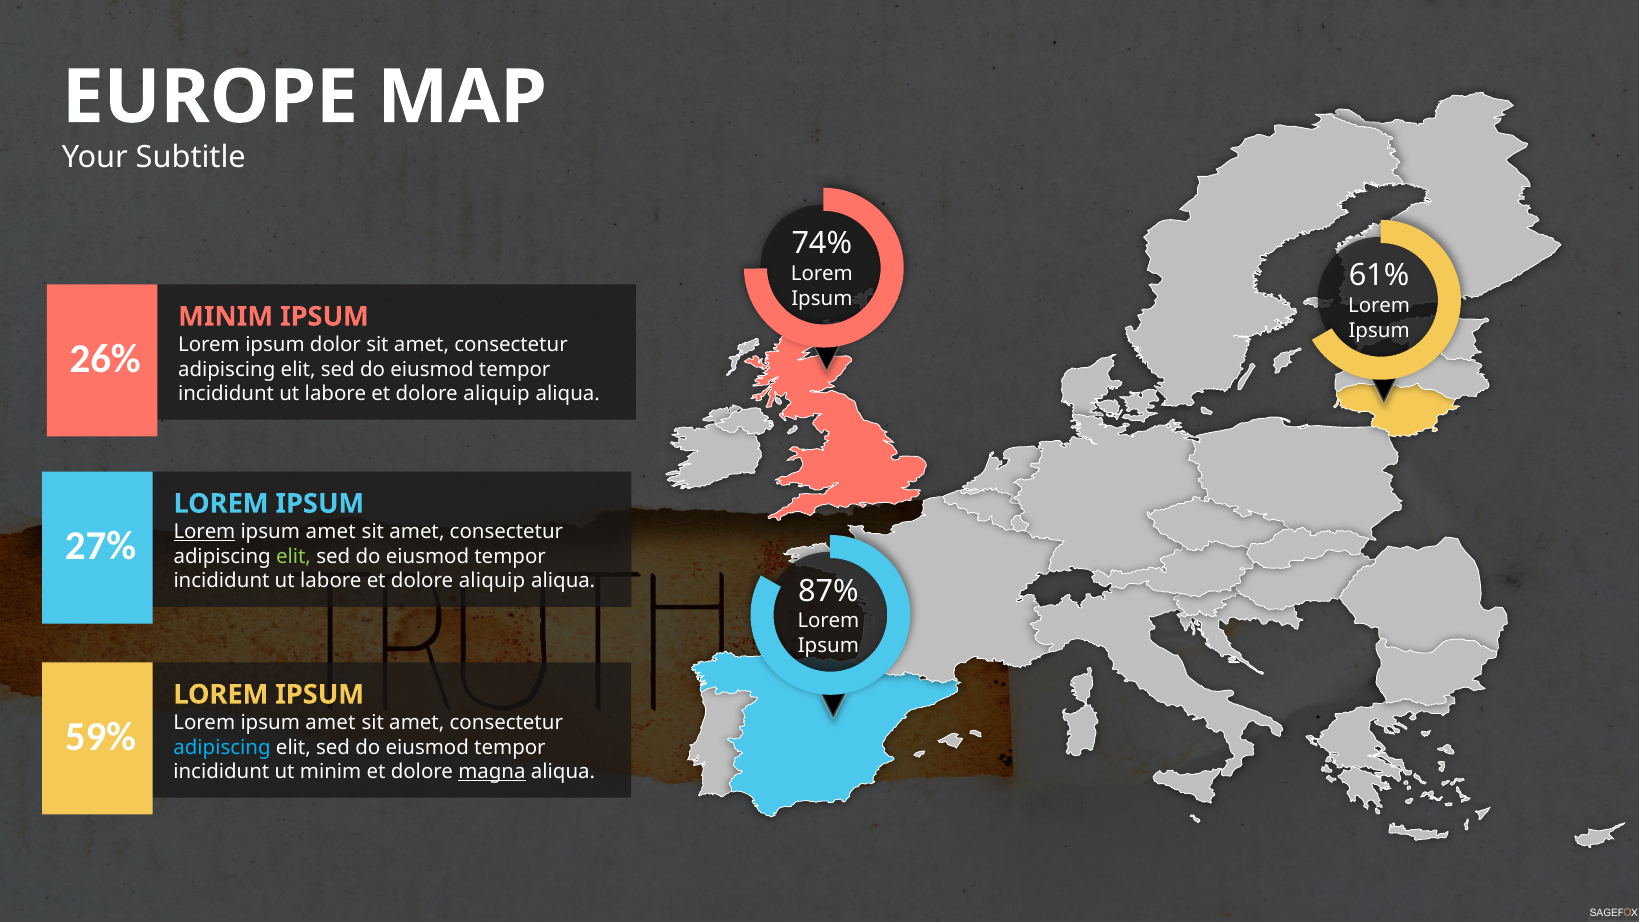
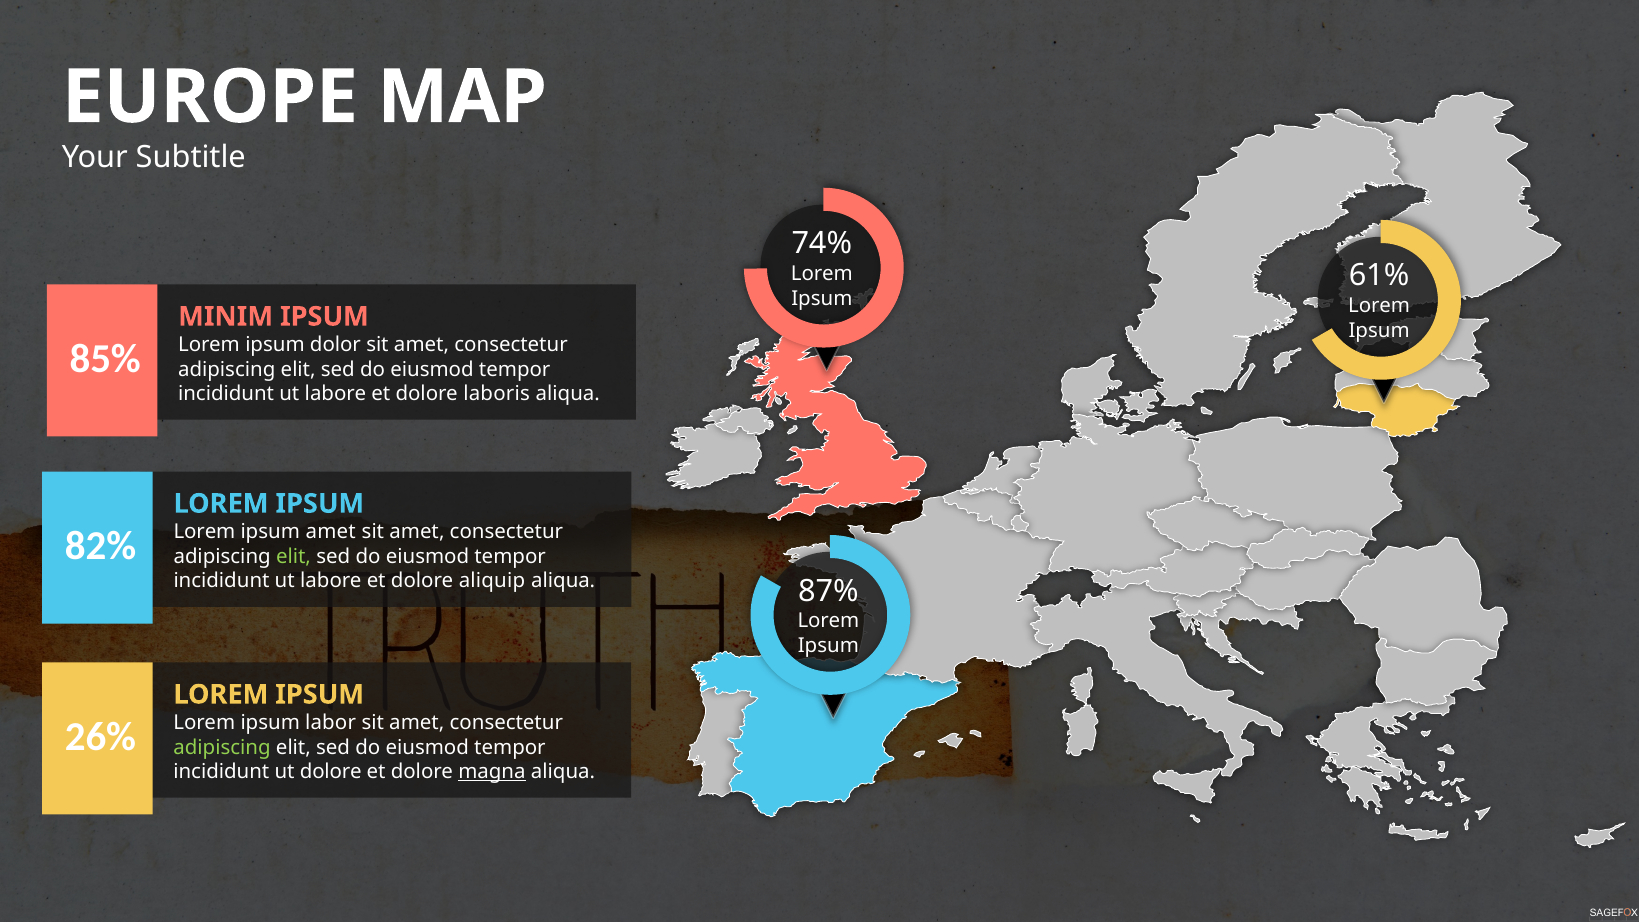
26%: 26% -> 85%
aliquip at (497, 394): aliquip -> laboris
Lorem at (204, 532) underline: present -> none
27%: 27% -> 82%
amet at (331, 723): amet -> labor
59%: 59% -> 26%
adipiscing at (222, 747) colour: light blue -> light green
ut minim: minim -> dolore
